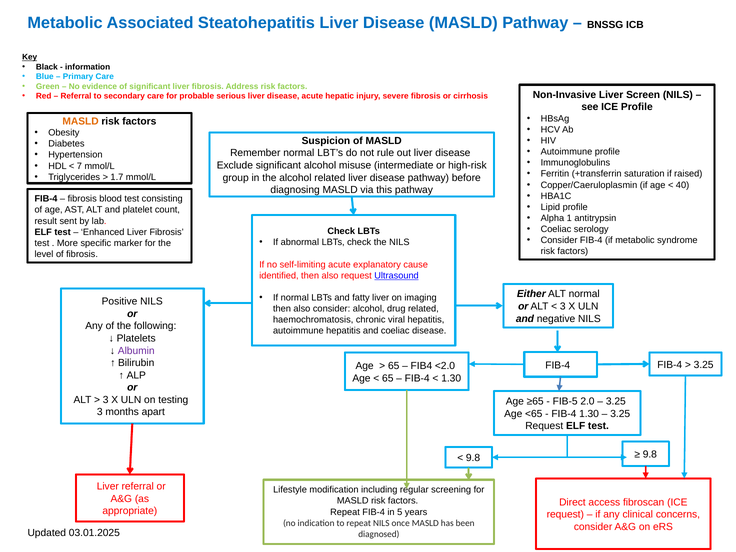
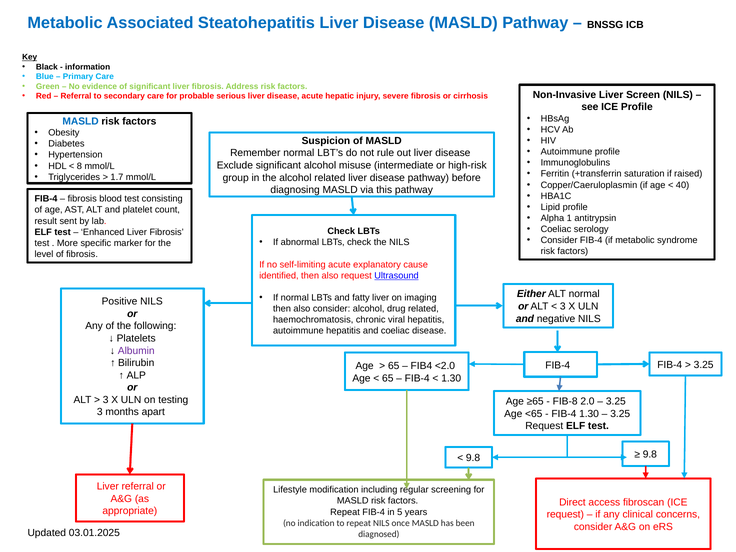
MASLD at (81, 121) colour: orange -> blue
7: 7 -> 8
FIB-5: FIB-5 -> FIB-8
